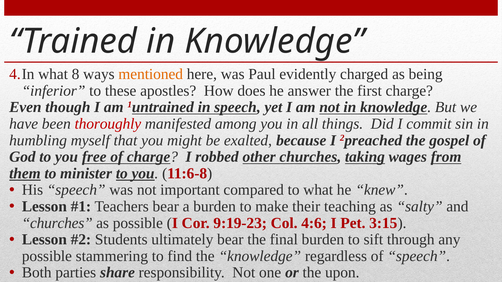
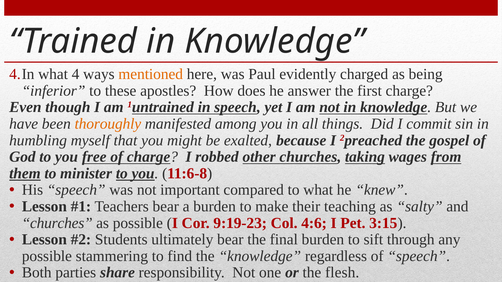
8: 8 -> 4
thoroughly colour: red -> orange
upon: upon -> flesh
